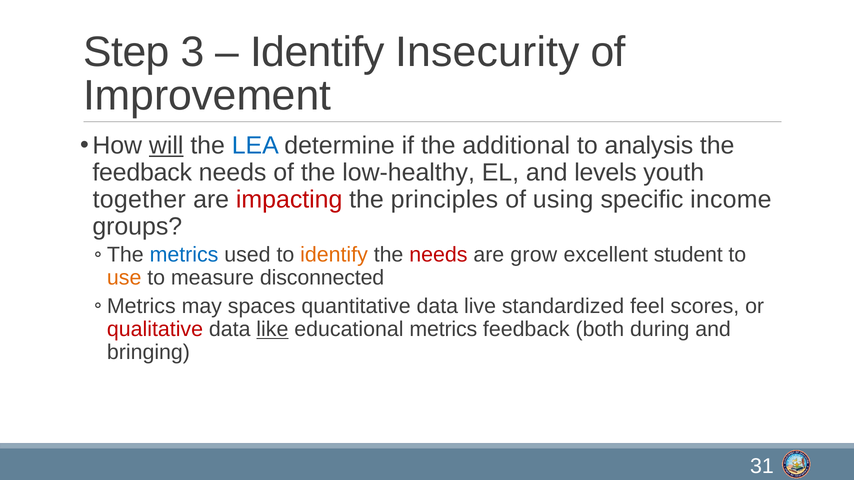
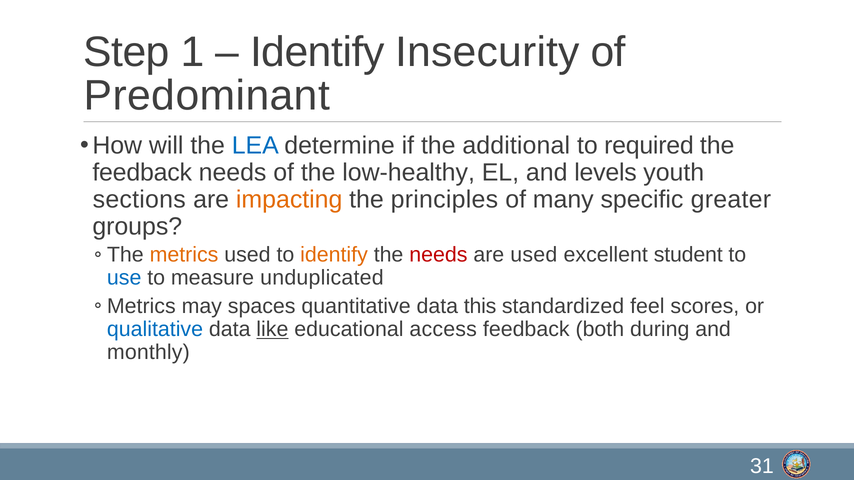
3: 3 -> 1
Improvement: Improvement -> Predominant
will underline: present -> none
analysis: analysis -> required
together: together -> sections
impacting colour: red -> orange
using: using -> many
income: income -> greater
metrics at (184, 255) colour: blue -> orange
are grow: grow -> used
use colour: orange -> blue
disconnected: disconnected -> unduplicated
live: live -> this
qualitative colour: red -> blue
educational metrics: metrics -> access
bringing: bringing -> monthly
